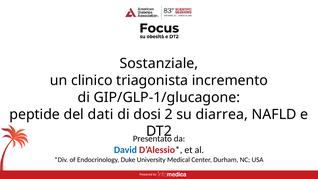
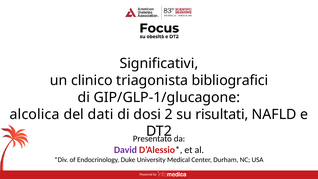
Sostanziale: Sostanziale -> Significativi
incremento: incremento -> bibliografici
peptide: peptide -> alcolica
diarrea: diarrea -> risultati
David colour: blue -> purple
